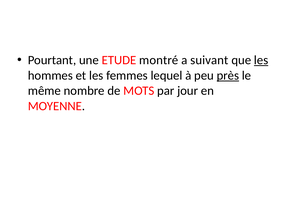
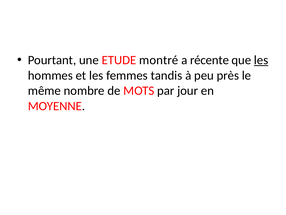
suivant: suivant -> récente
lequel: lequel -> tandis
près underline: present -> none
